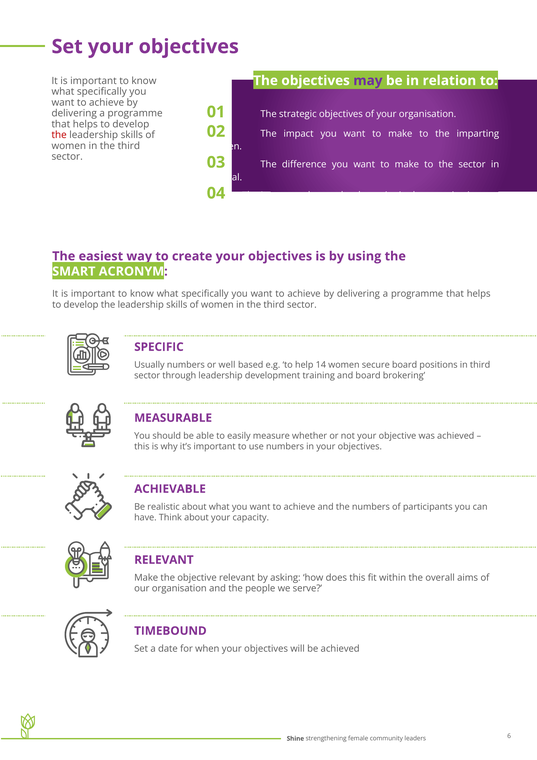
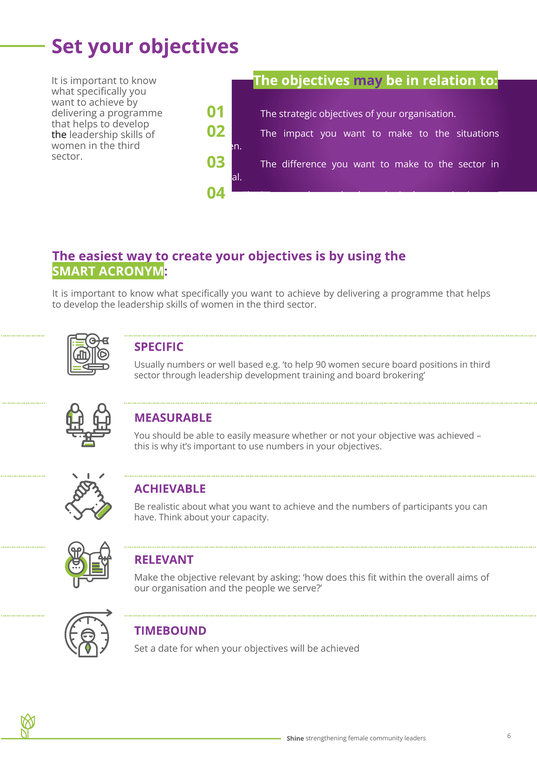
imparting: imparting -> situations
the at (59, 135) colour: red -> black
14: 14 -> 90
